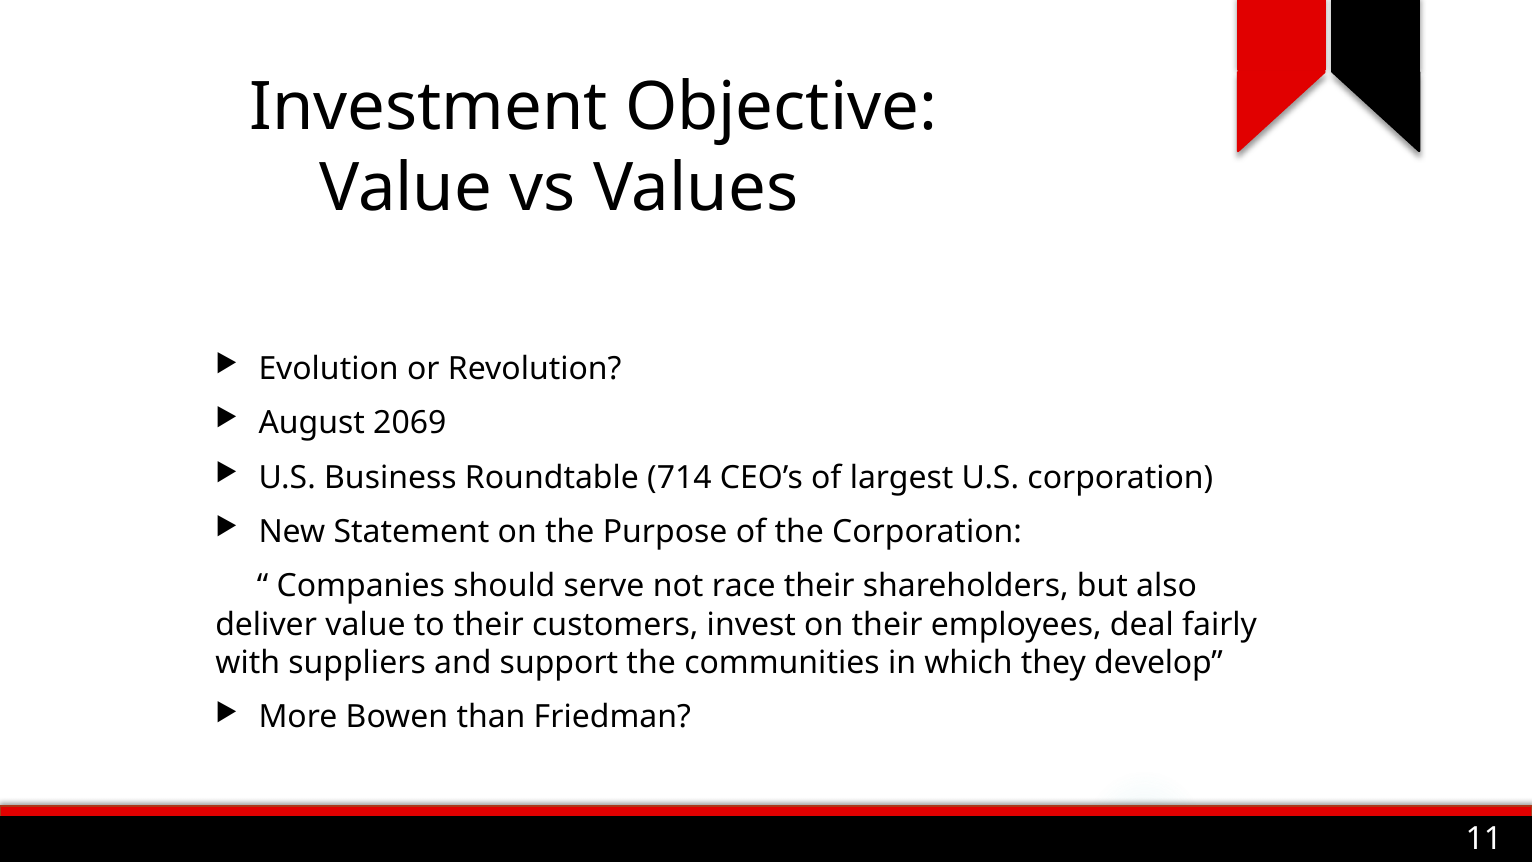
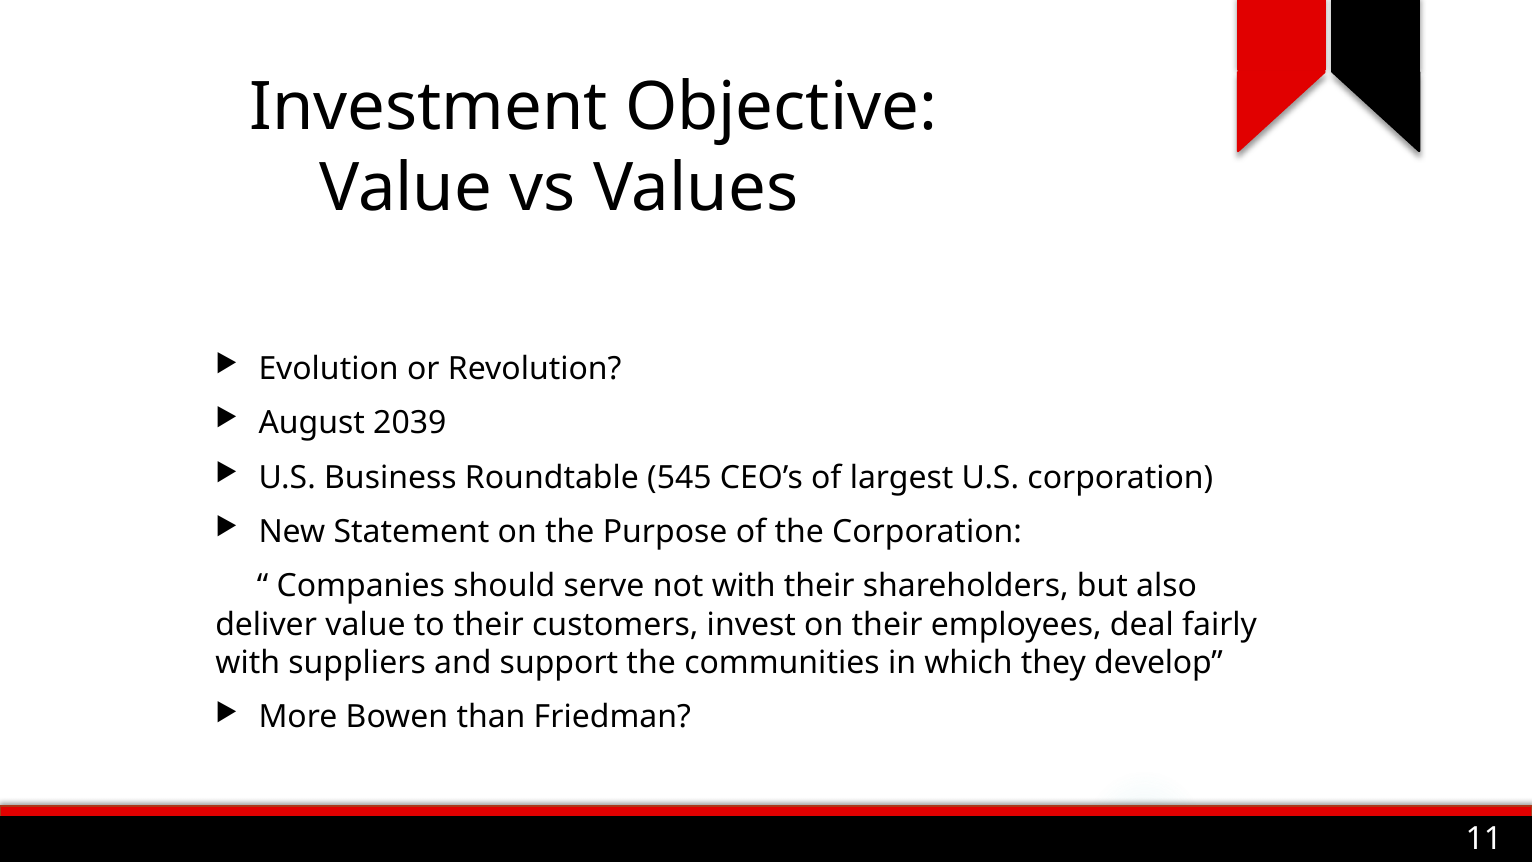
2069: 2069 -> 2039
714: 714 -> 545
not race: race -> with
